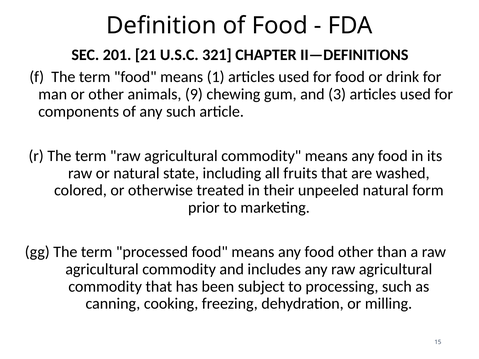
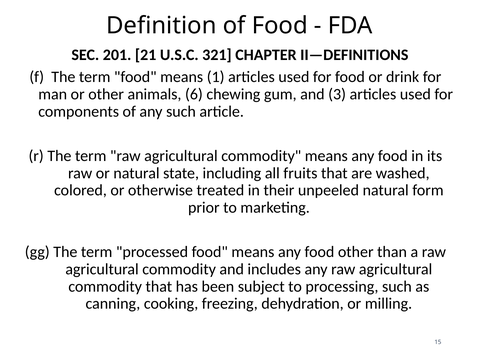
9: 9 -> 6
